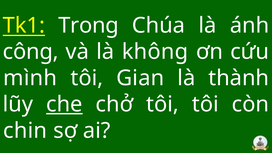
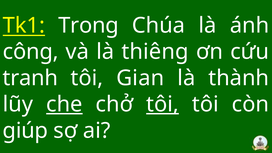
không: không -> thiêng
mình: mình -> tranh
tôi at (163, 104) underline: none -> present
chin: chin -> giúp
